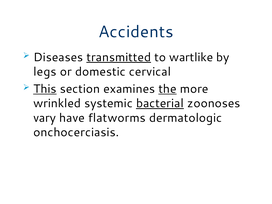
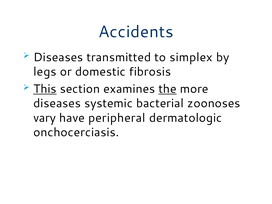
transmitted underline: present -> none
wartlike: wartlike -> simplex
cervical: cervical -> fibrosis
wrinkled at (57, 103): wrinkled -> diseases
bacterial underline: present -> none
flatworms: flatworms -> peripheral
